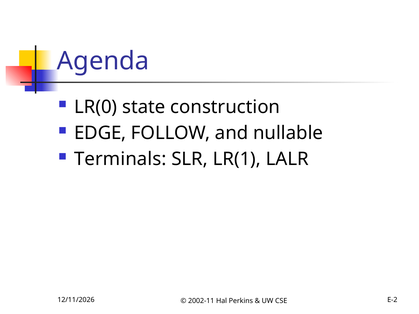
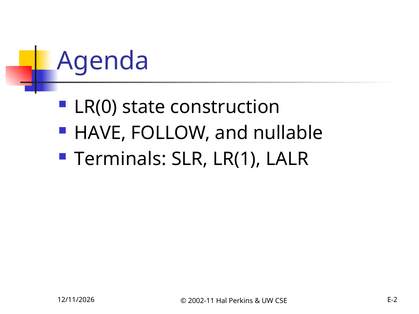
EDGE: EDGE -> HAVE
